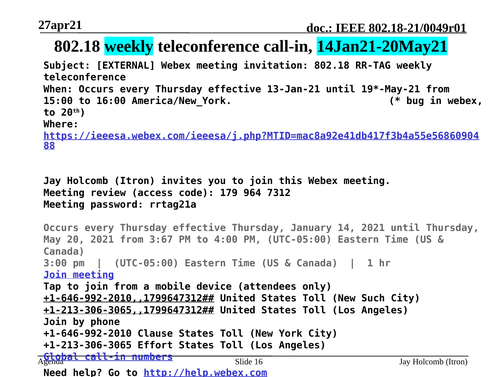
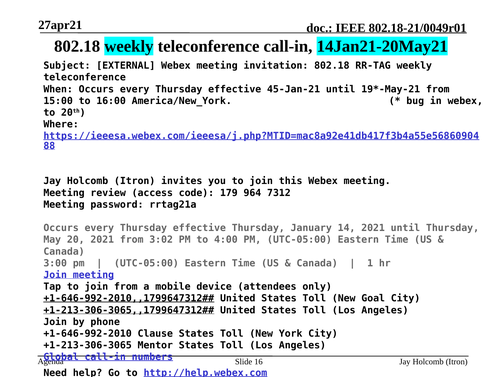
13-Jan-21: 13-Jan-21 -> 45-Jan-21
3:67: 3:67 -> 3:02
New Such: Such -> Goal
Effort: Effort -> Mentor
